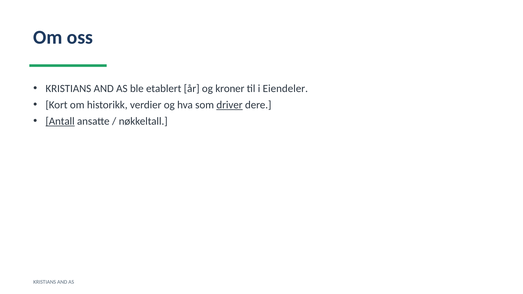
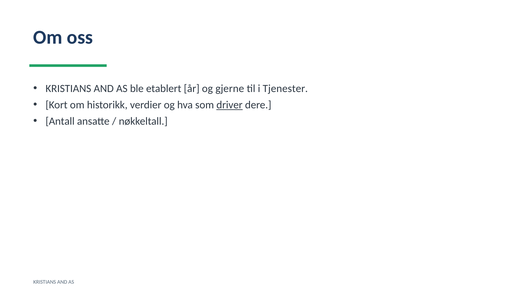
kroner: kroner -> gjerne
Eiendeler: Eiendeler -> Tjenester
Antall underline: present -> none
